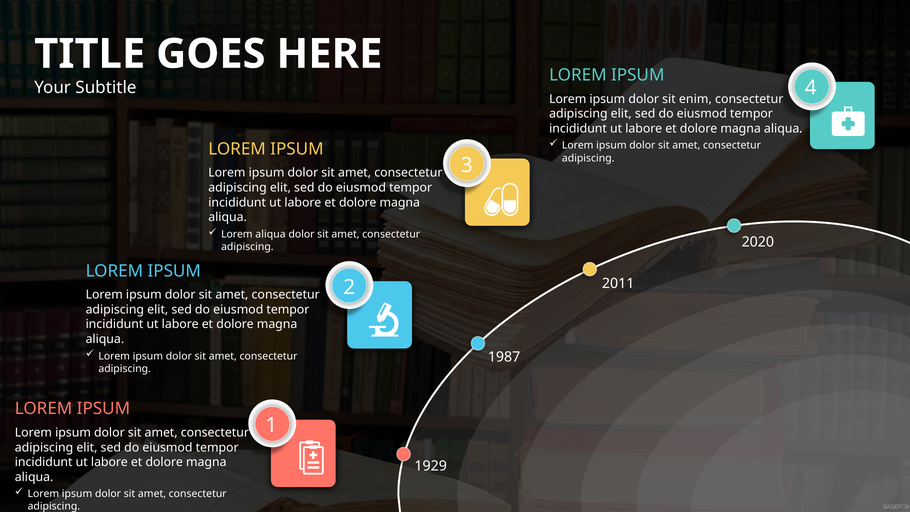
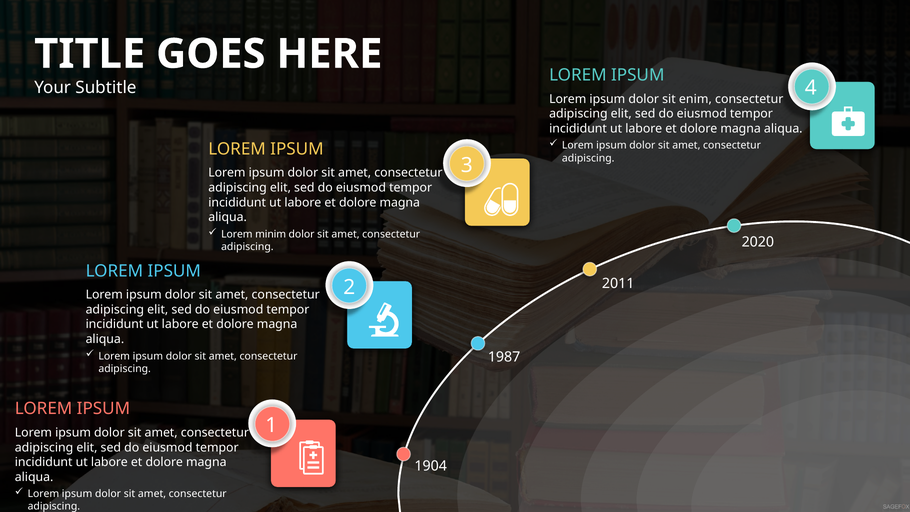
Lorem aliqua: aliqua -> minim
1929: 1929 -> 1904
